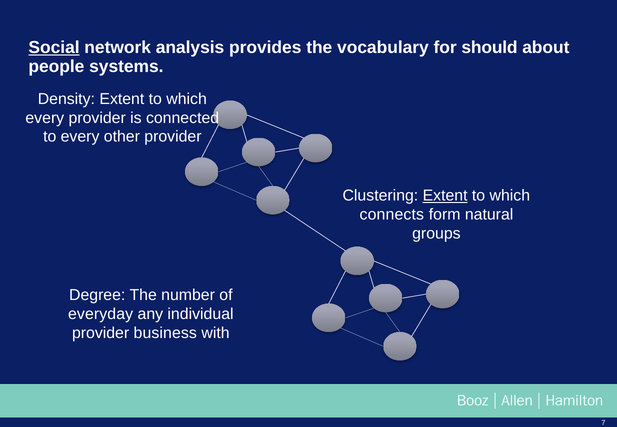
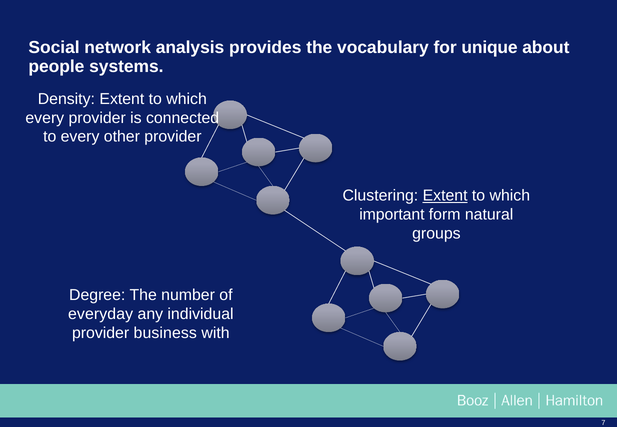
Social underline: present -> none
should: should -> unique
connects: connects -> important
